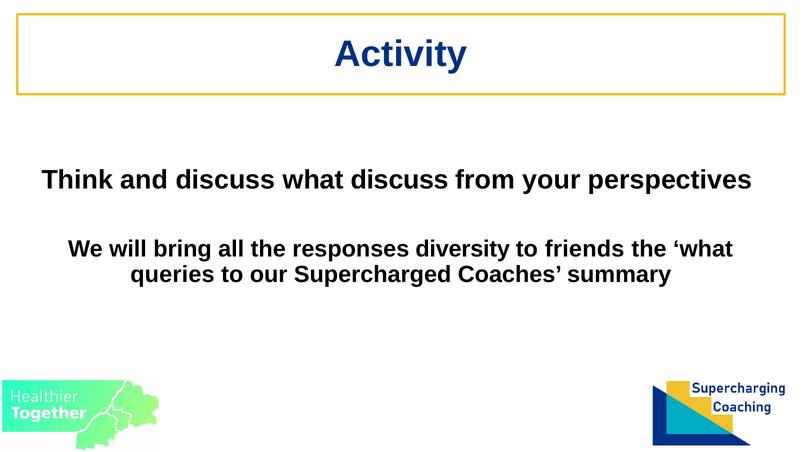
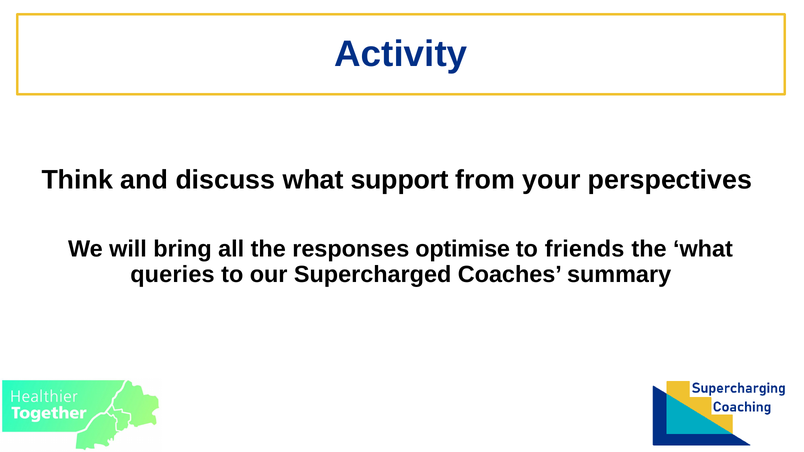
what discuss: discuss -> support
diversity: diversity -> optimise
